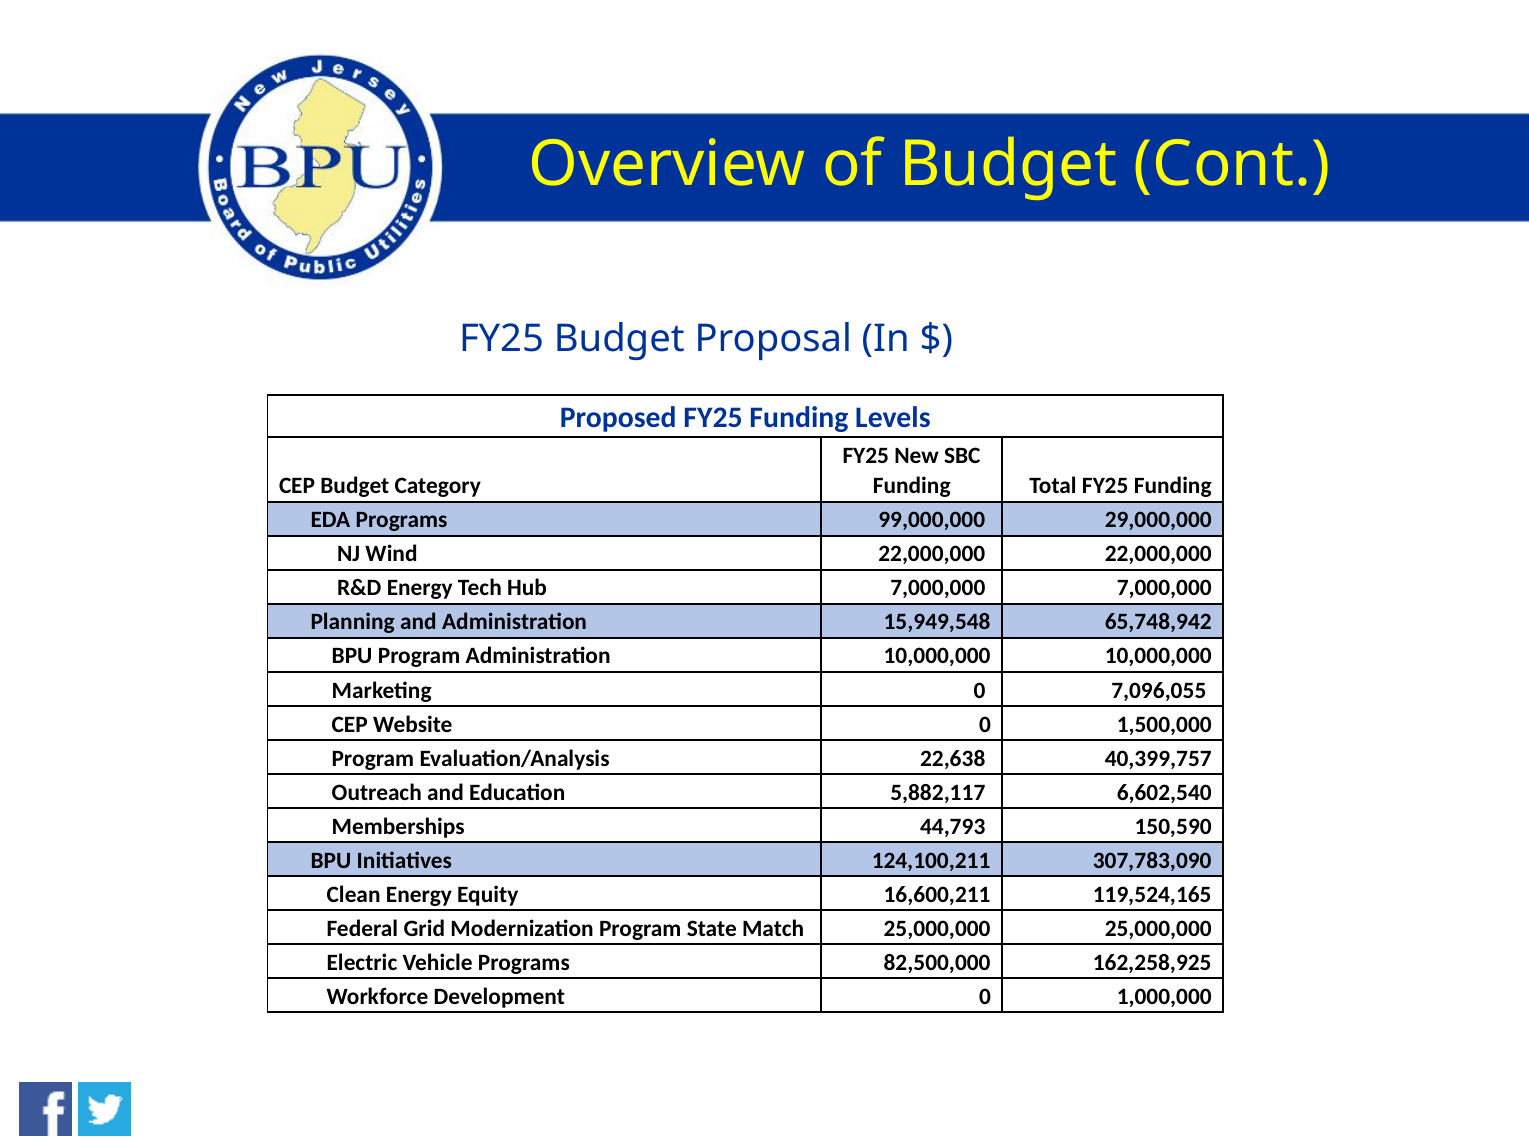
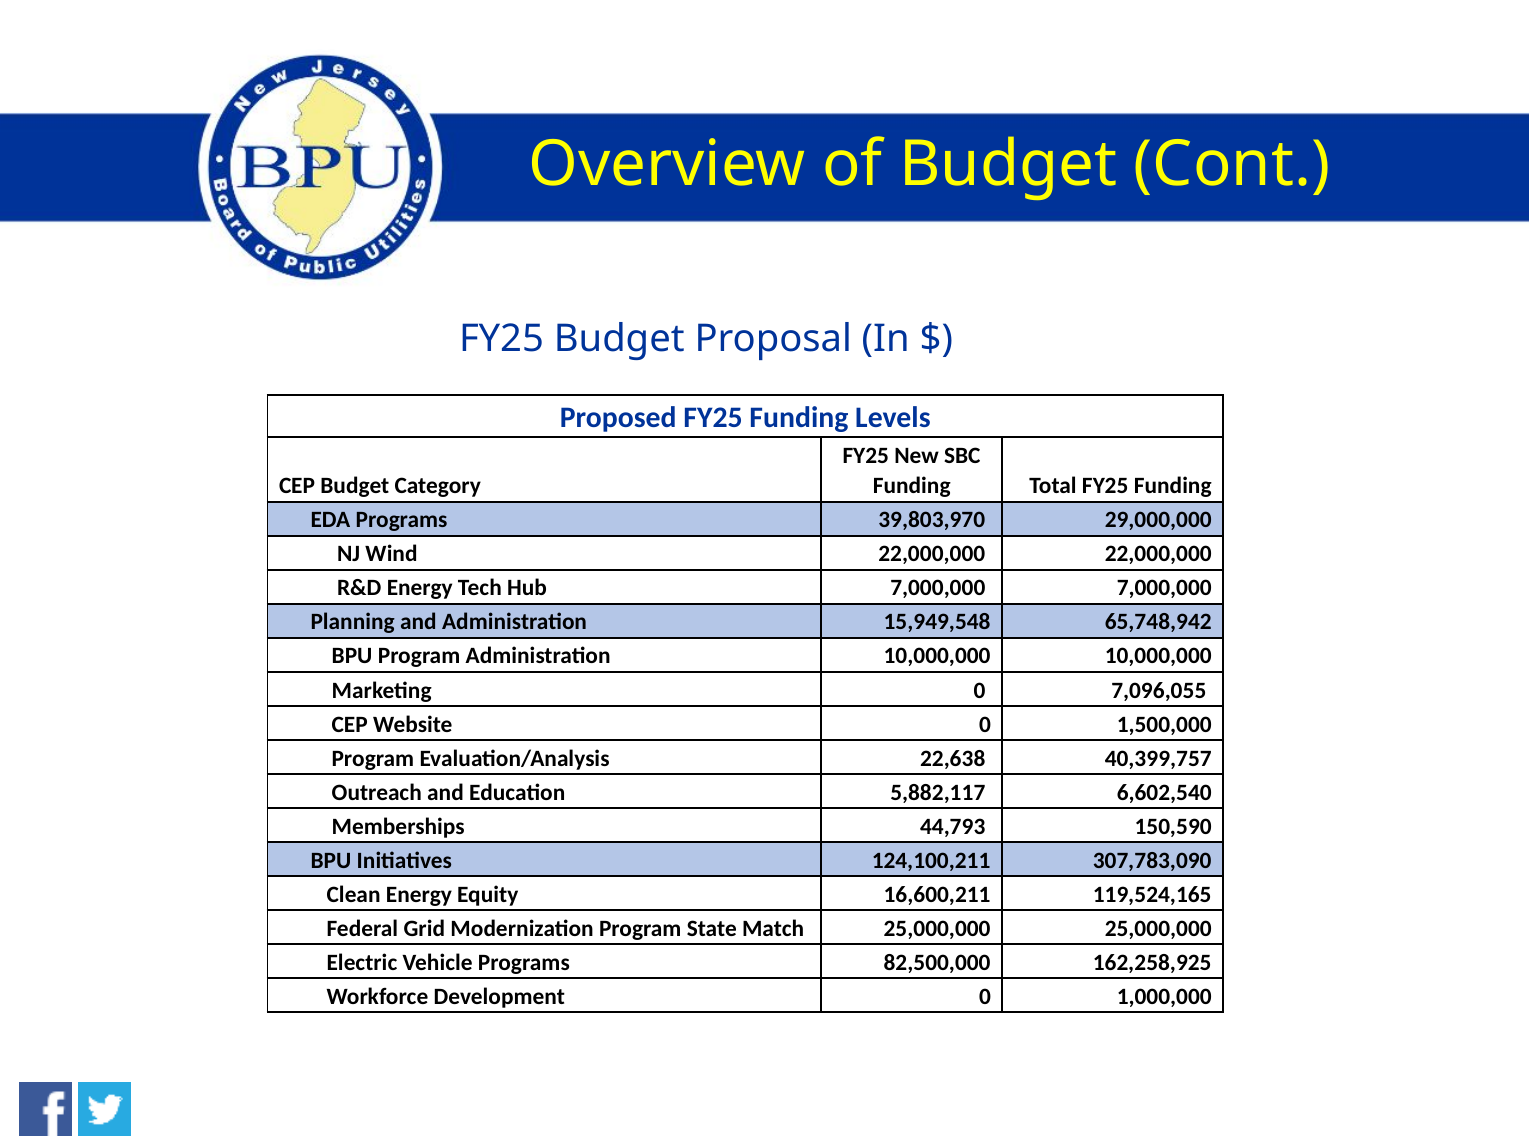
99,000,000: 99,000,000 -> 39,803,970
